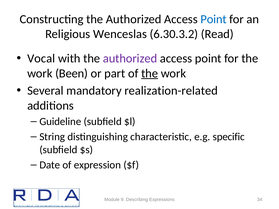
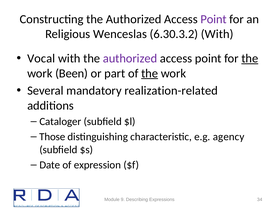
Point at (214, 19) colour: blue -> purple
6.30.3.2 Read: Read -> With
the at (250, 59) underline: none -> present
Guideline: Guideline -> Cataloger
String: String -> Those
specific: specific -> agency
